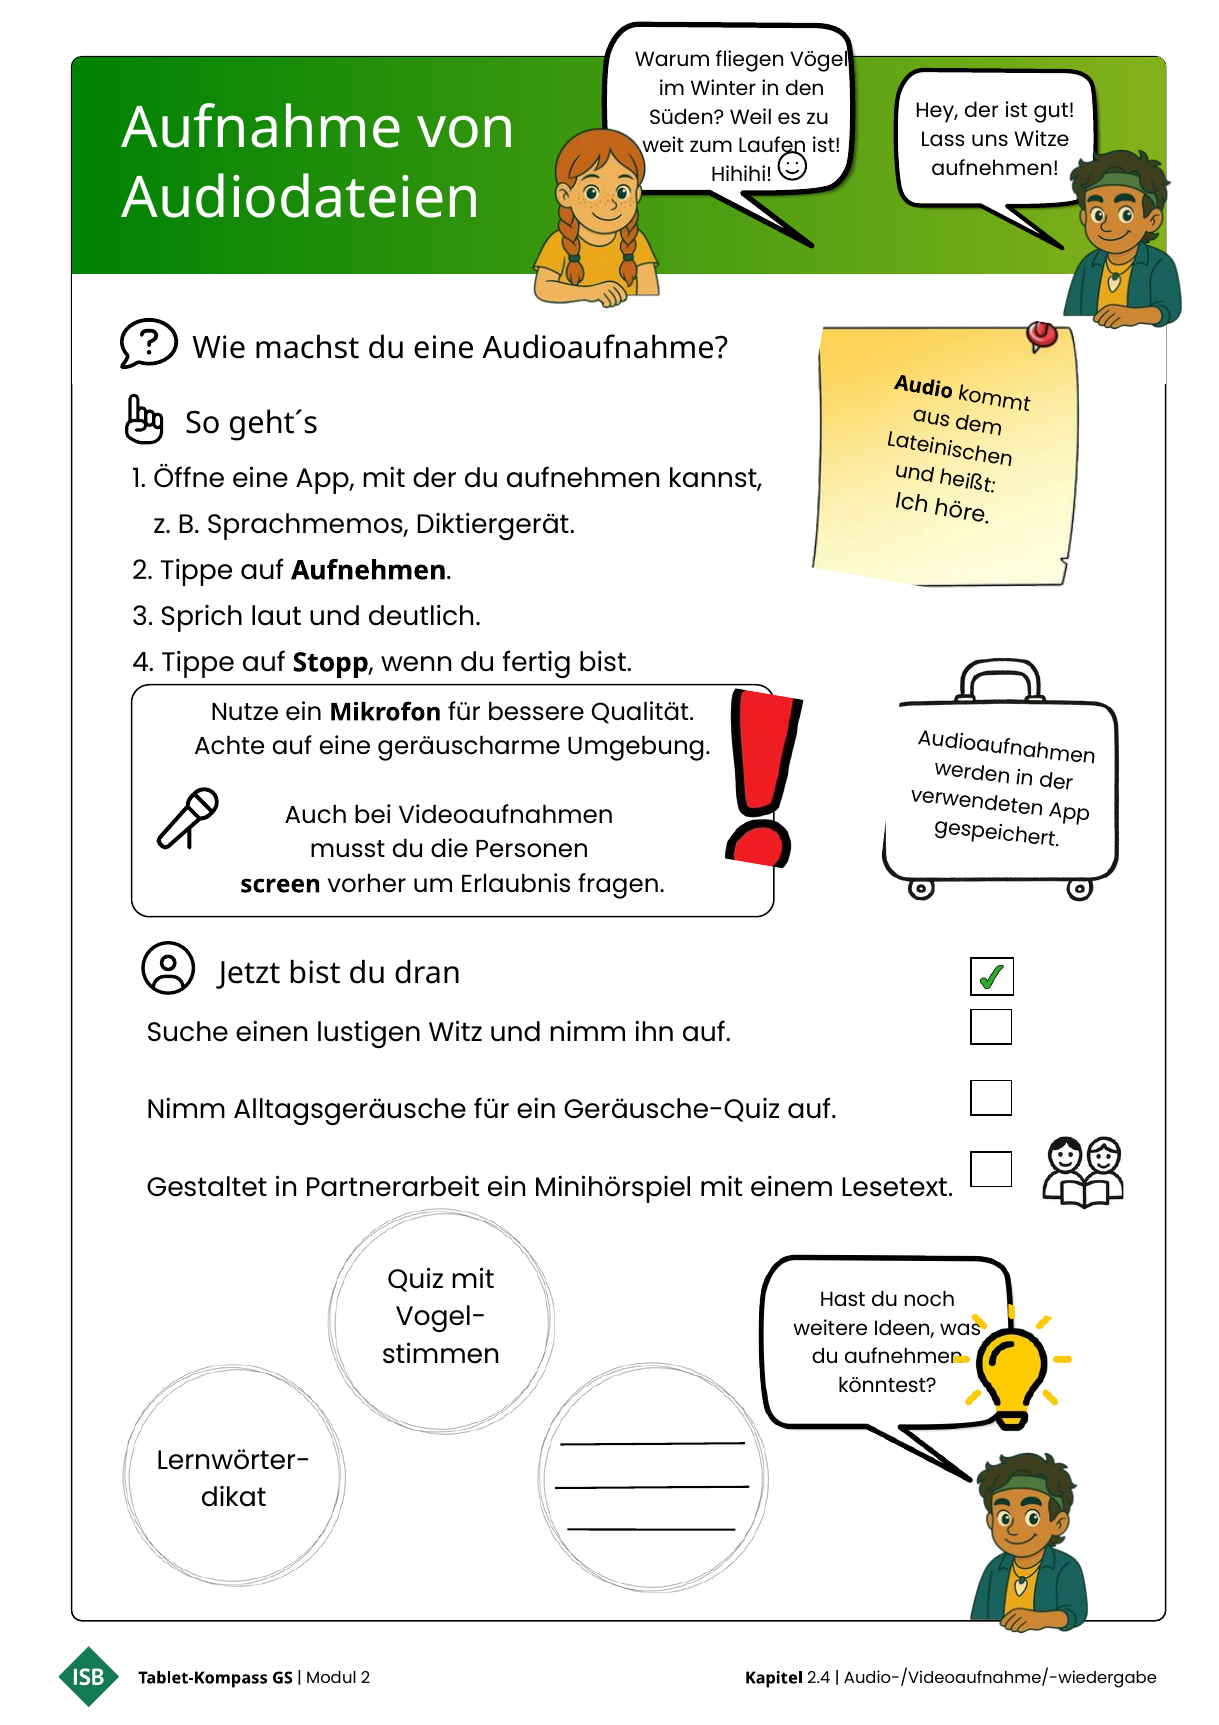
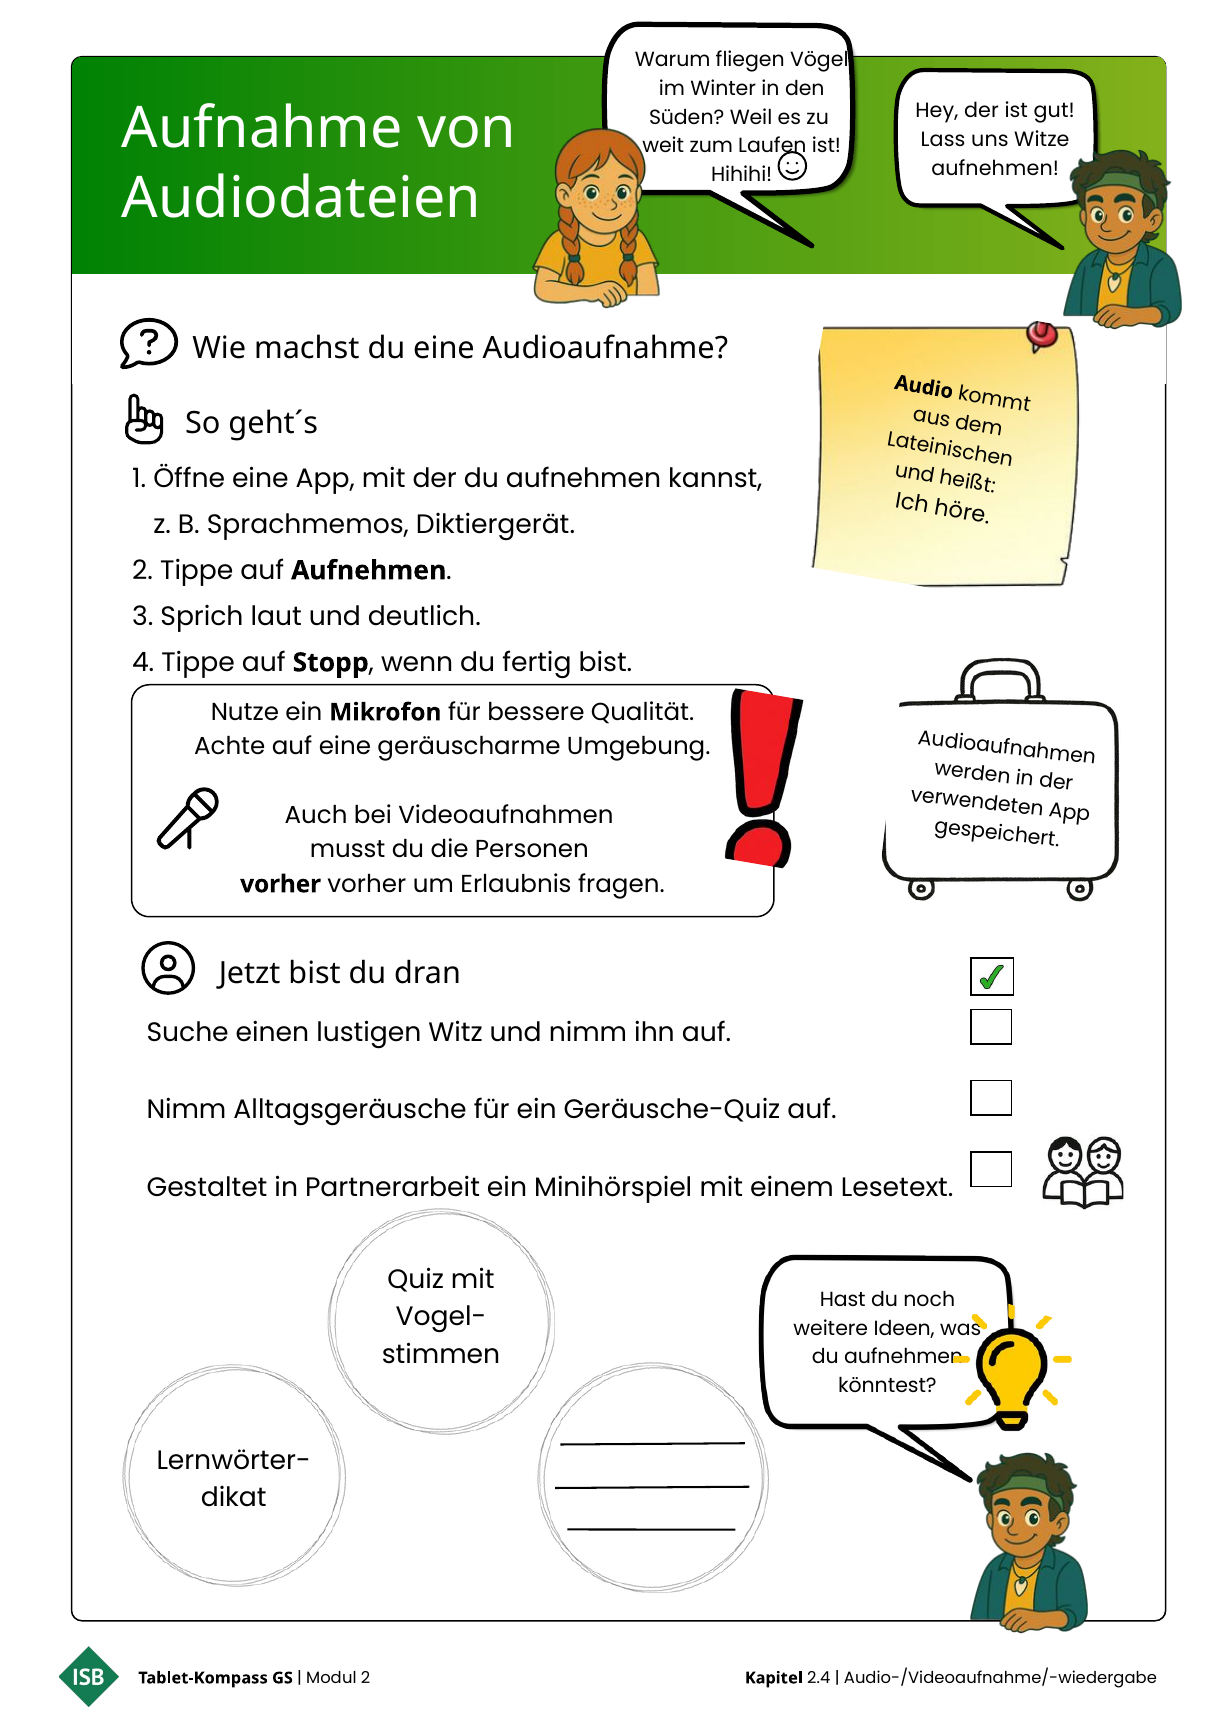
screen at (281, 884): screen -> vorher
